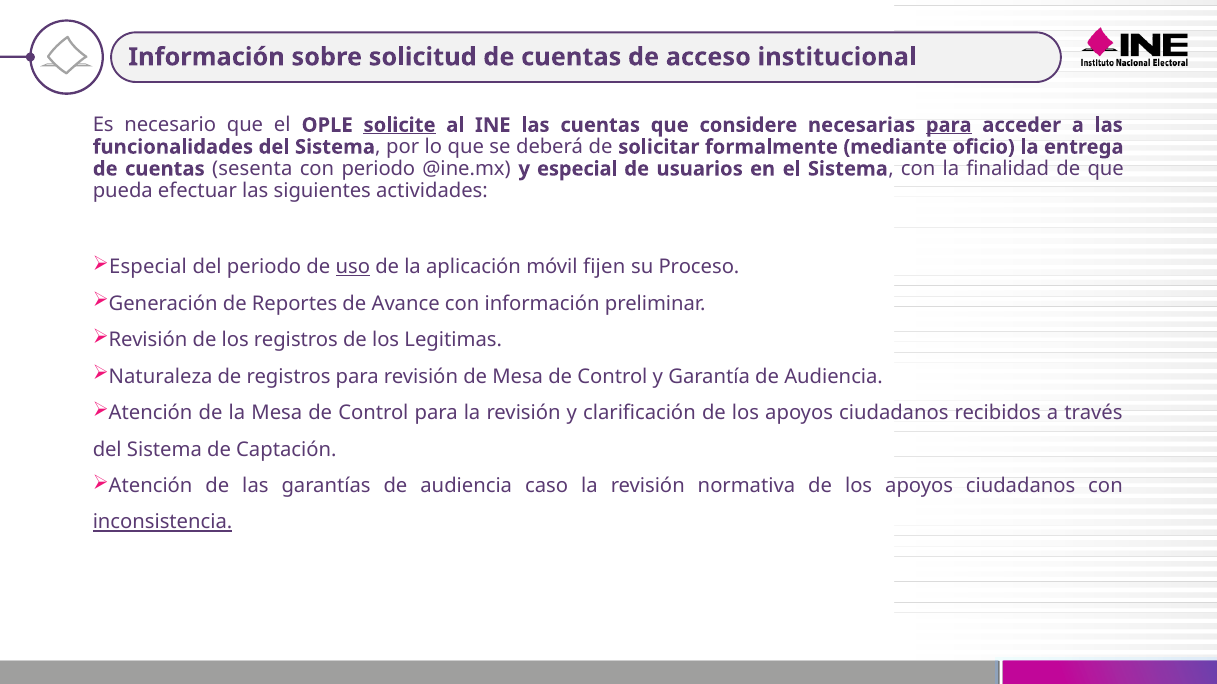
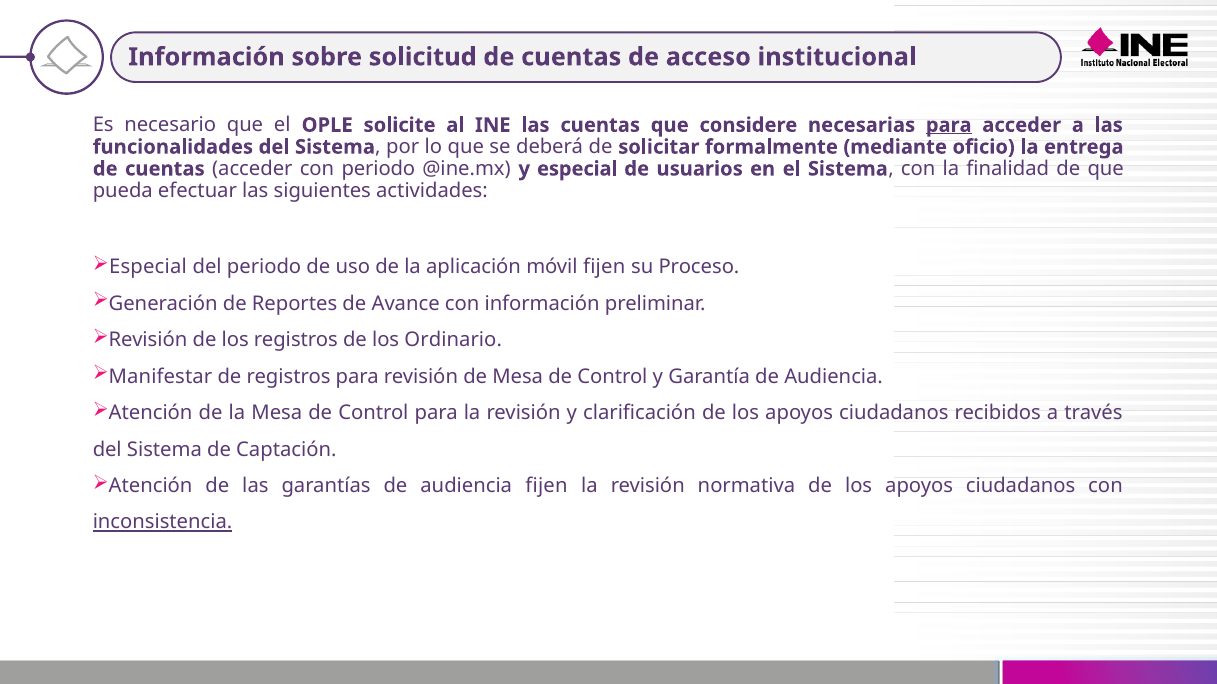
solicite underline: present -> none
cuentas sesenta: sesenta -> acceder
uso underline: present -> none
Legitimas: Legitimas -> Ordinario
Naturaleza: Naturaleza -> Manifestar
audiencia caso: caso -> fijen
